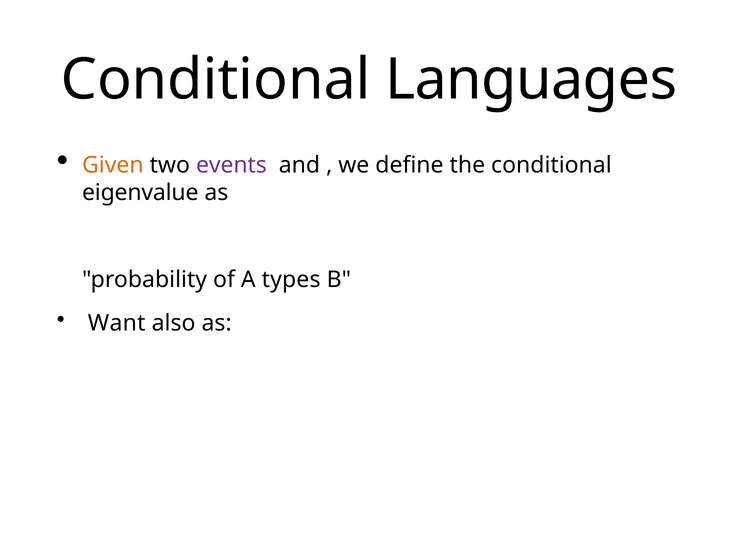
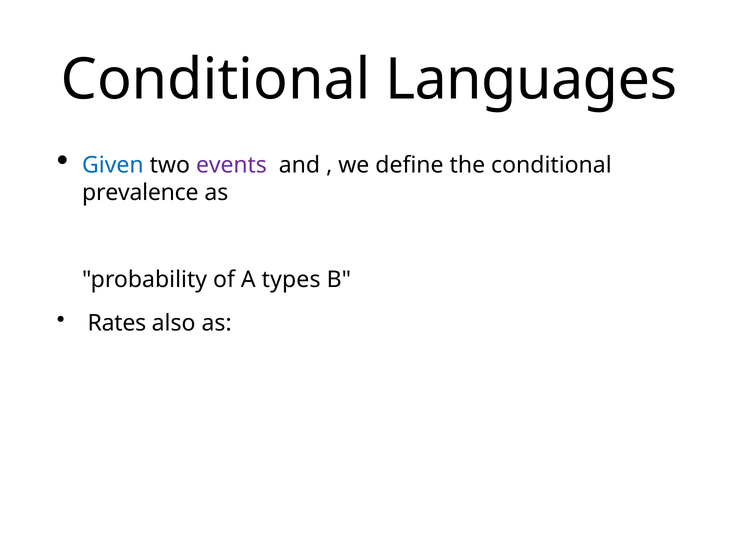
Given colour: orange -> blue
eigenvalue: eigenvalue -> prevalence
Want: Want -> Rates
